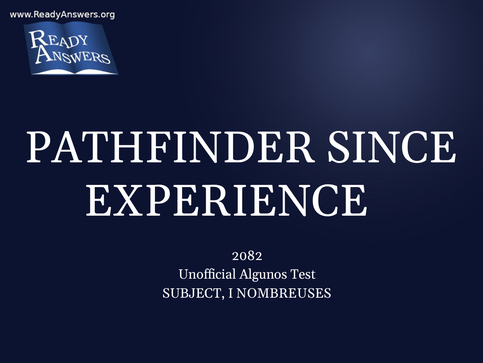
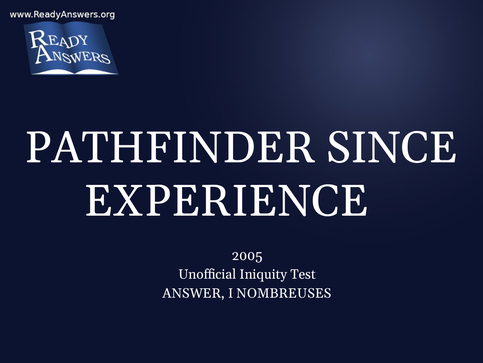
2082: 2082 -> 2005
Algunos: Algunos -> Iniquity
SUBJECT: SUBJECT -> ANSWER
